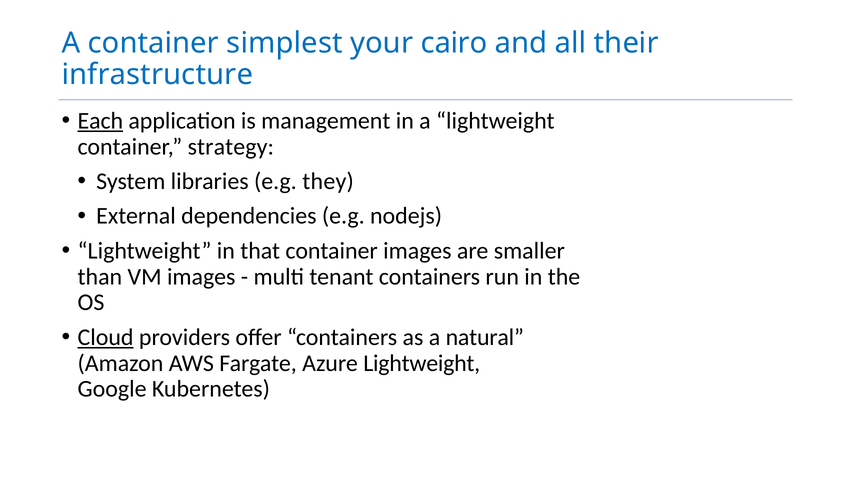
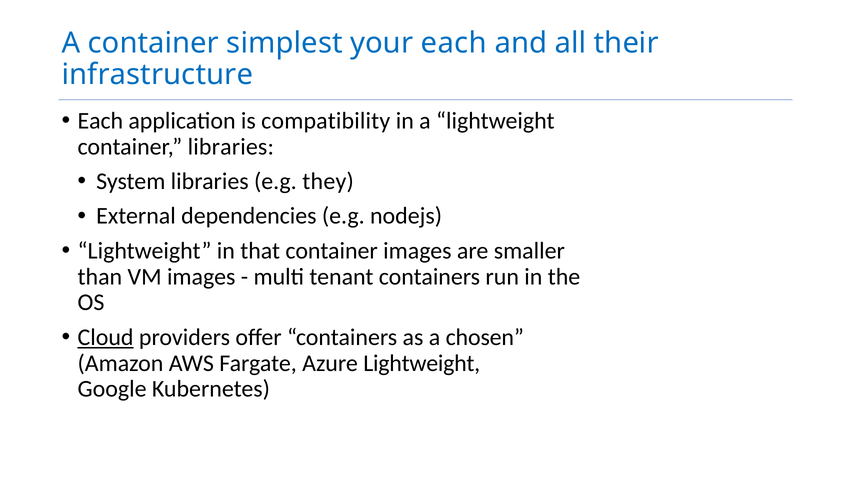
your cairo: cairo -> each
Each at (100, 121) underline: present -> none
management: management -> compatibility
container strategy: strategy -> libraries
natural: natural -> chosen
